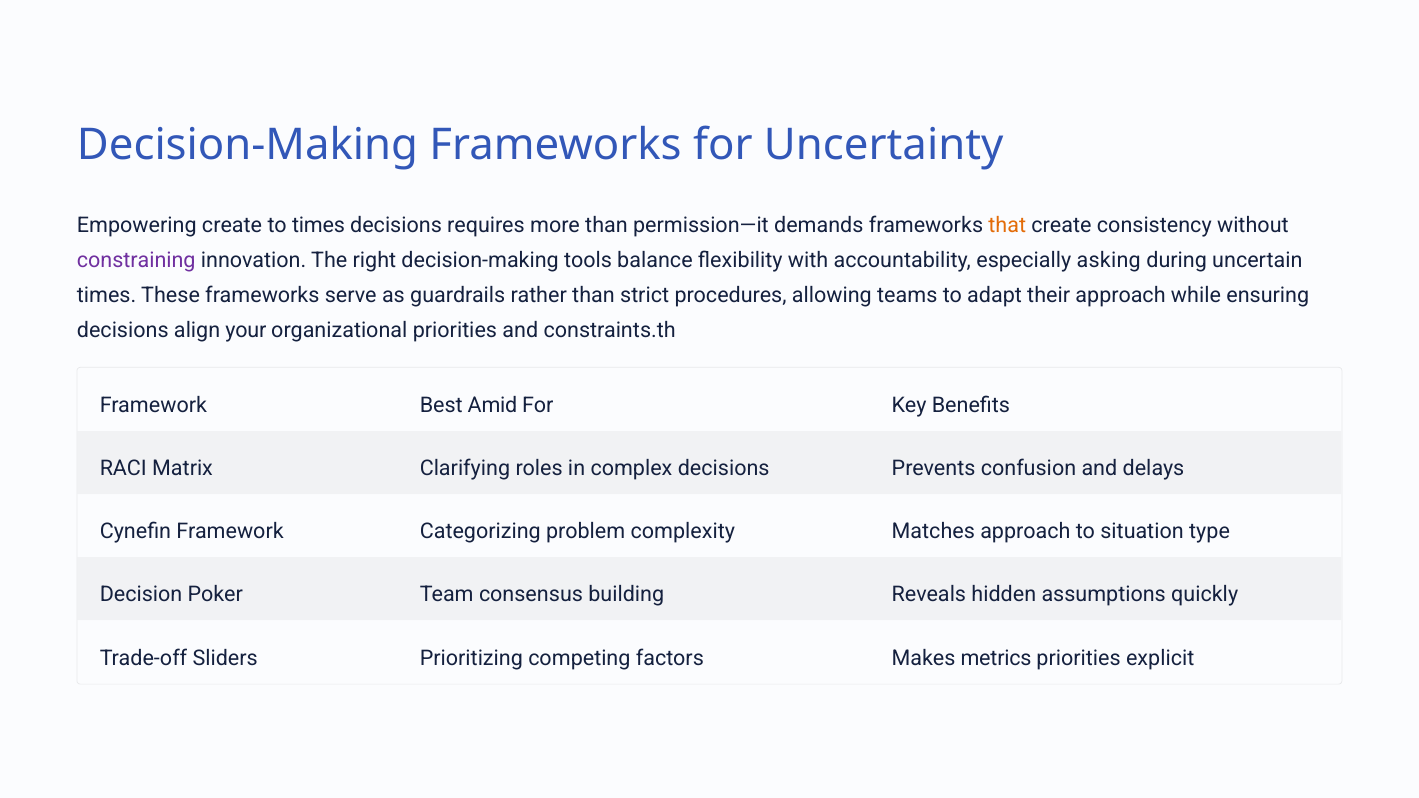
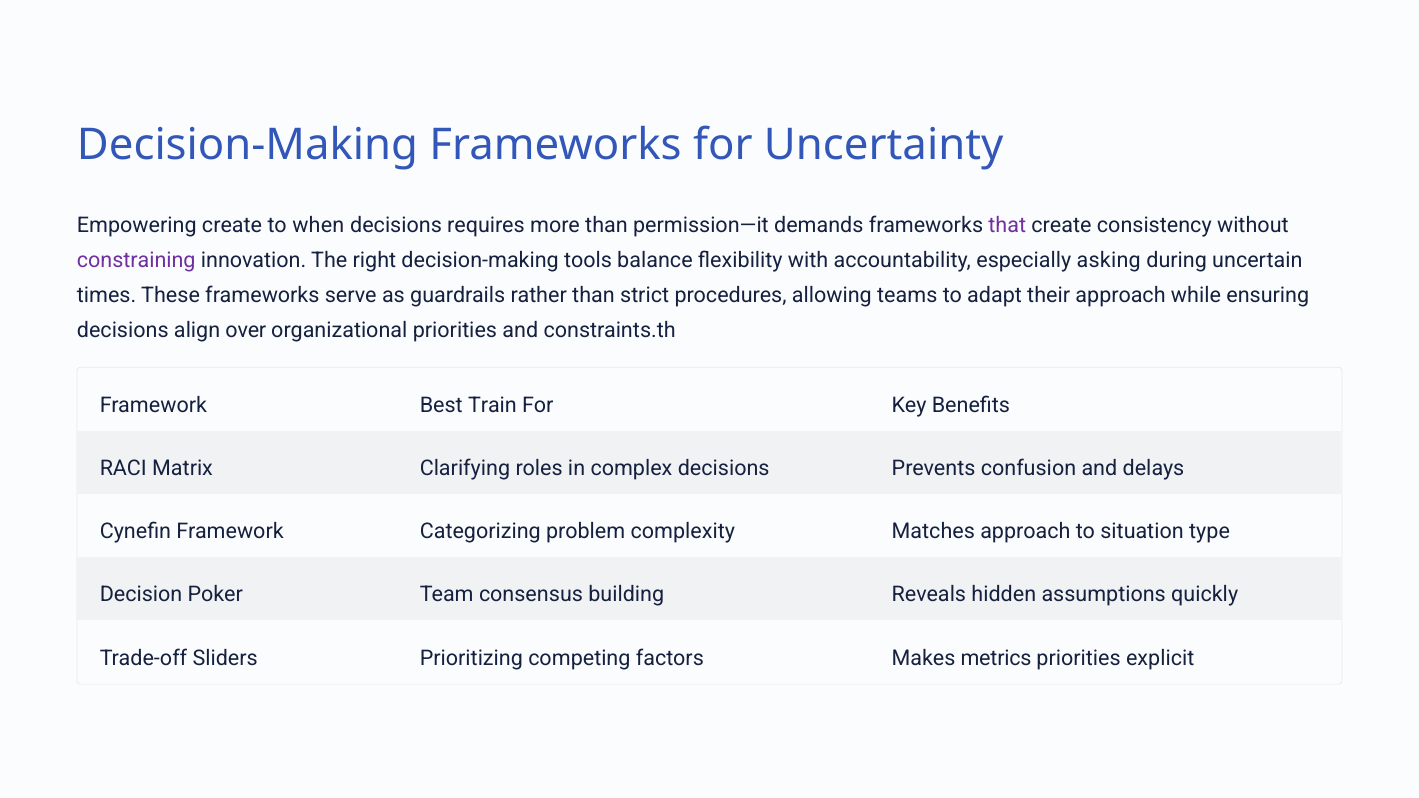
to times: times -> when
that colour: orange -> purple
your: your -> over
Amid: Amid -> Train
